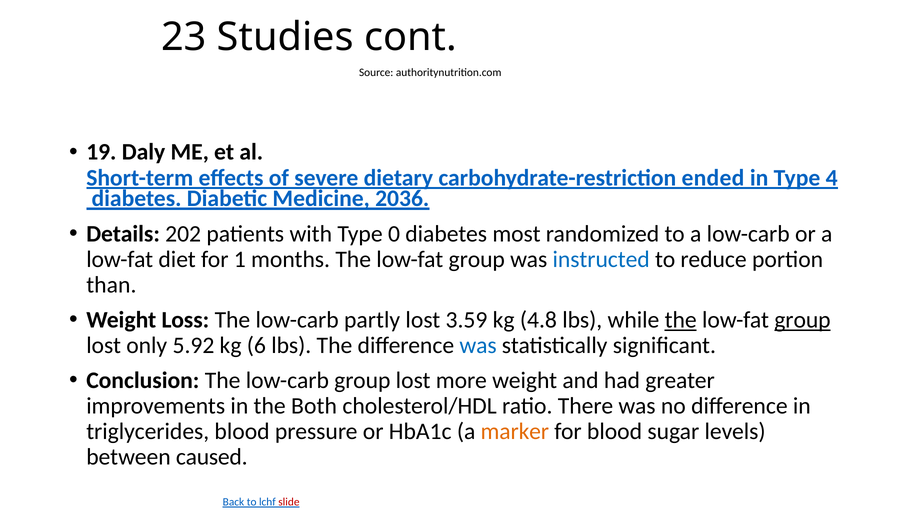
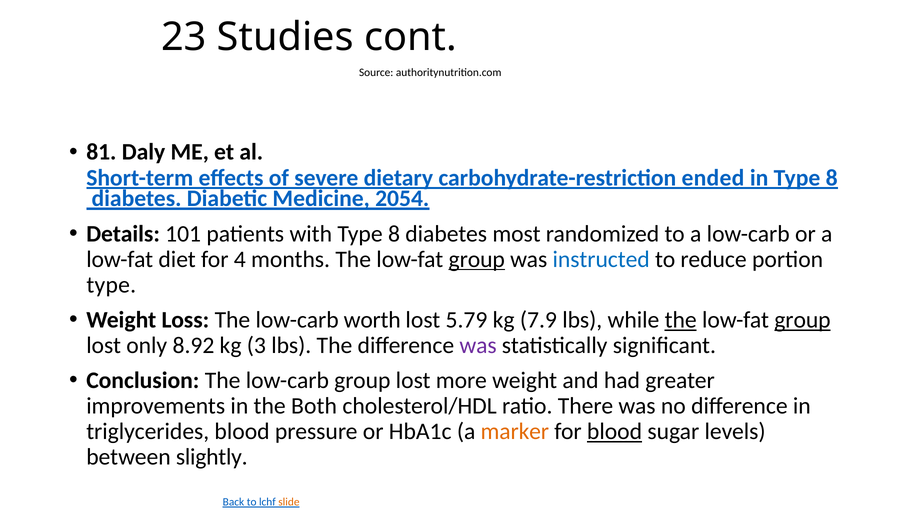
19: 19 -> 81
in Type 4: 4 -> 8
2036: 2036 -> 2054
202: 202 -> 101
with Type 0: 0 -> 8
1: 1 -> 4
group at (477, 259) underline: none -> present
than at (111, 285): than -> type
partly: partly -> worth
3.59: 3.59 -> 5.79
4.8: 4.8 -> 7.9
5.92: 5.92 -> 8.92
6: 6 -> 3
was at (478, 345) colour: blue -> purple
blood at (615, 431) underline: none -> present
caused: caused -> slightly
slide colour: red -> orange
